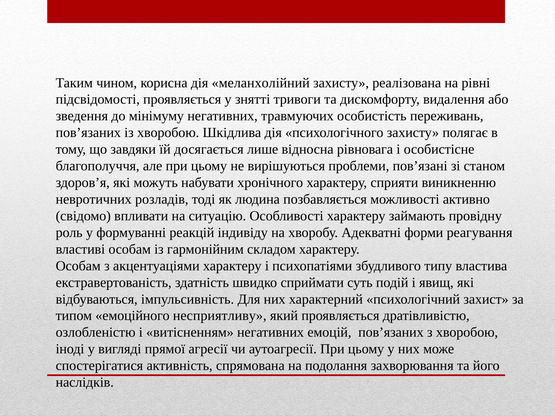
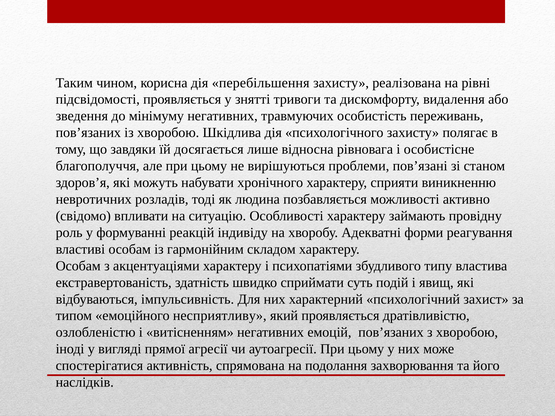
меланхолійний: меланхолійний -> перебільшення
